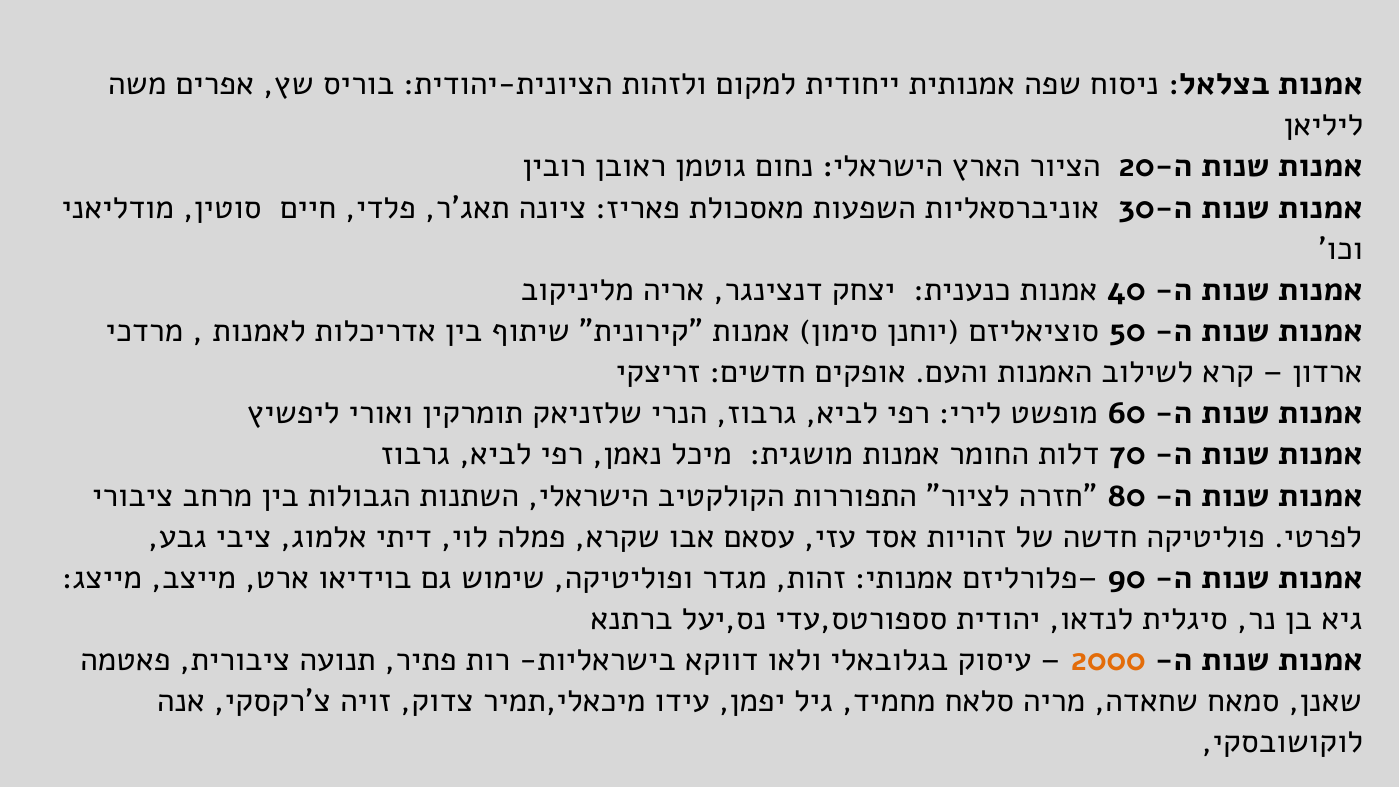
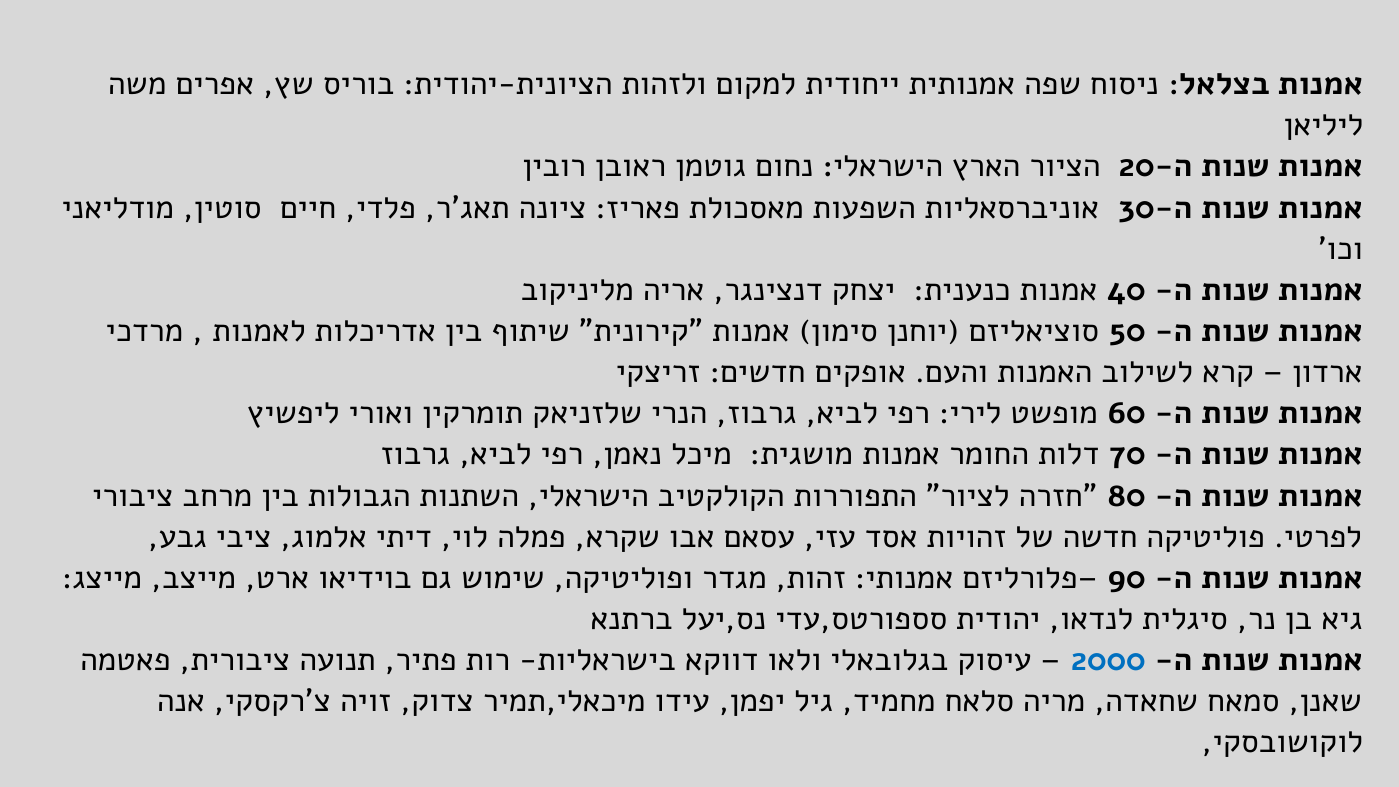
2000 colour: orange -> blue
